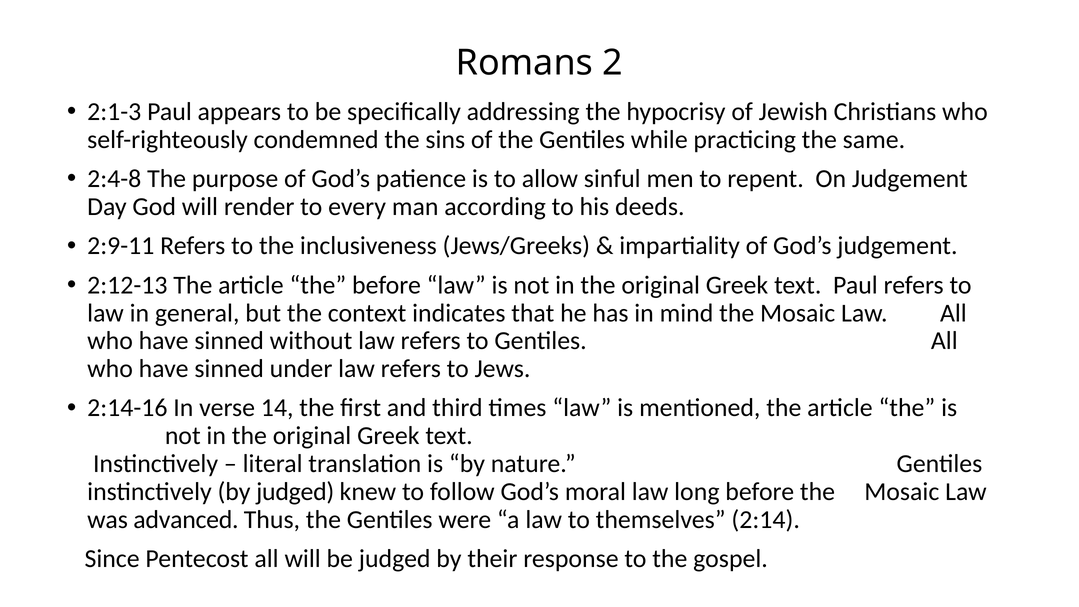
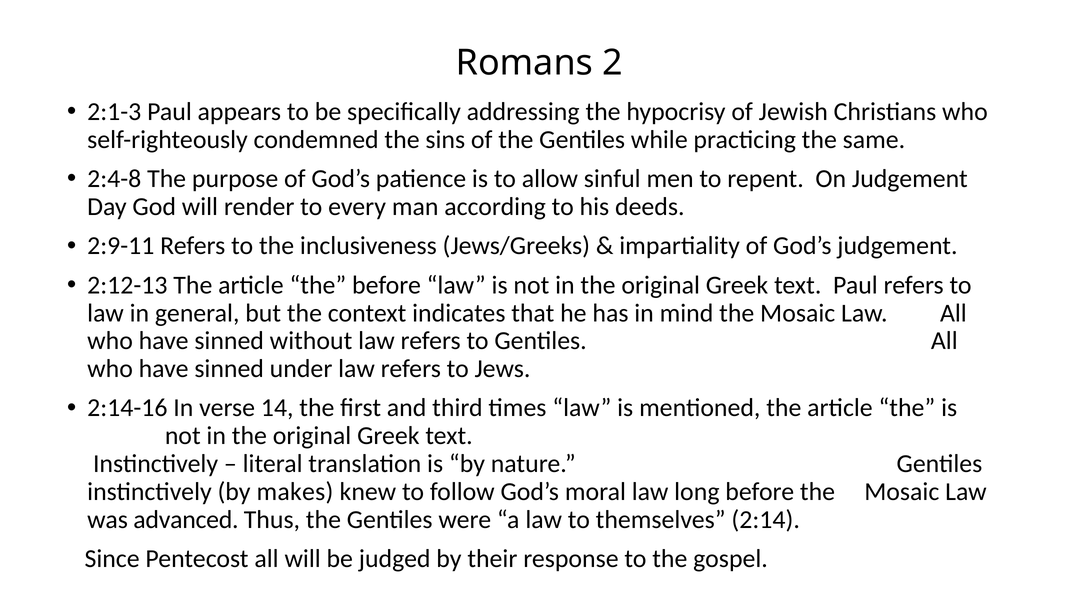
by judged: judged -> makes
